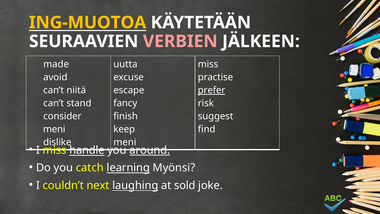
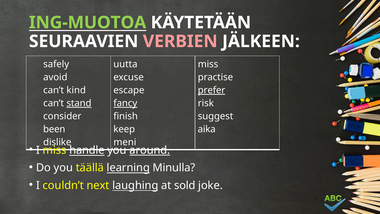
ING-MUOTOA colour: yellow -> light green
made: made -> safely
niitä: niitä -> kind
stand underline: none -> present
fancy underline: none -> present
meni at (54, 129): meni -> been
find: find -> aika
catch: catch -> täällä
Myönsi: Myönsi -> Minulla
